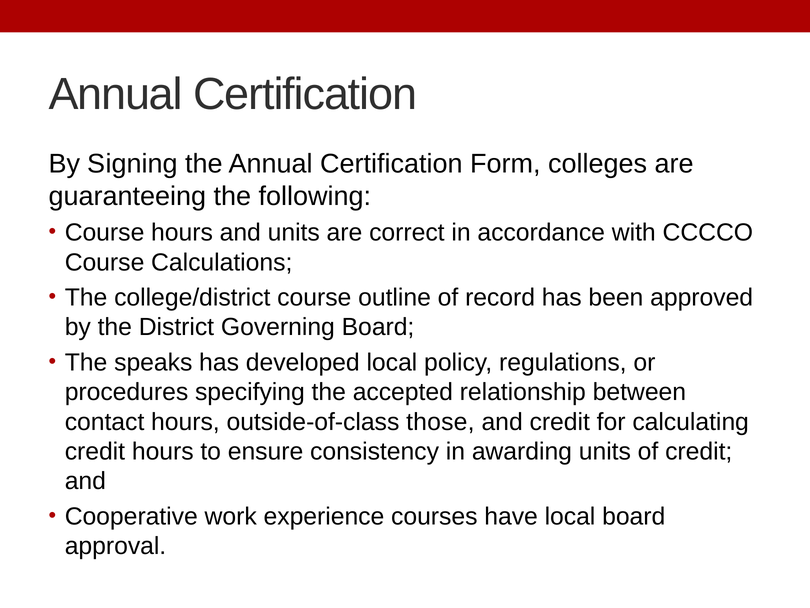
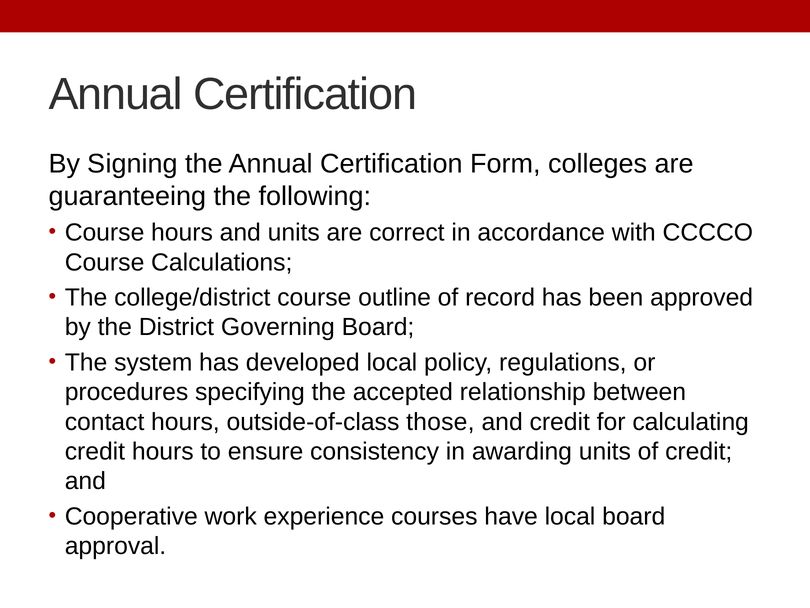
speaks: speaks -> system
